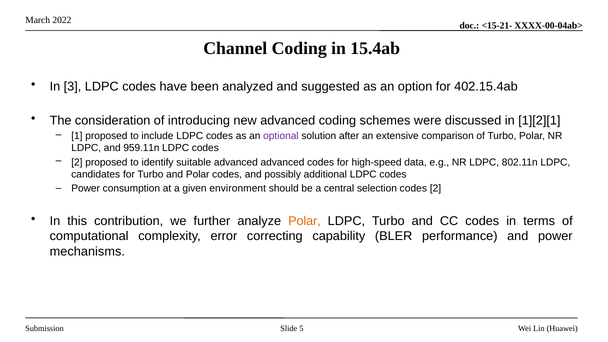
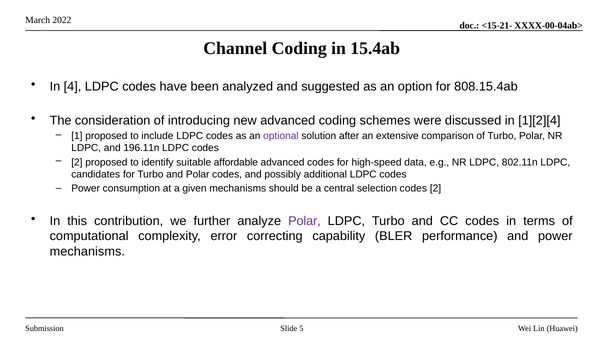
3: 3 -> 4
402.15.4ab: 402.15.4ab -> 808.15.4ab
1][2][1: 1][2][1 -> 1][2][4
959.11n: 959.11n -> 196.11n
suitable advanced: advanced -> affordable
given environment: environment -> mechanisms
Polar at (304, 221) colour: orange -> purple
